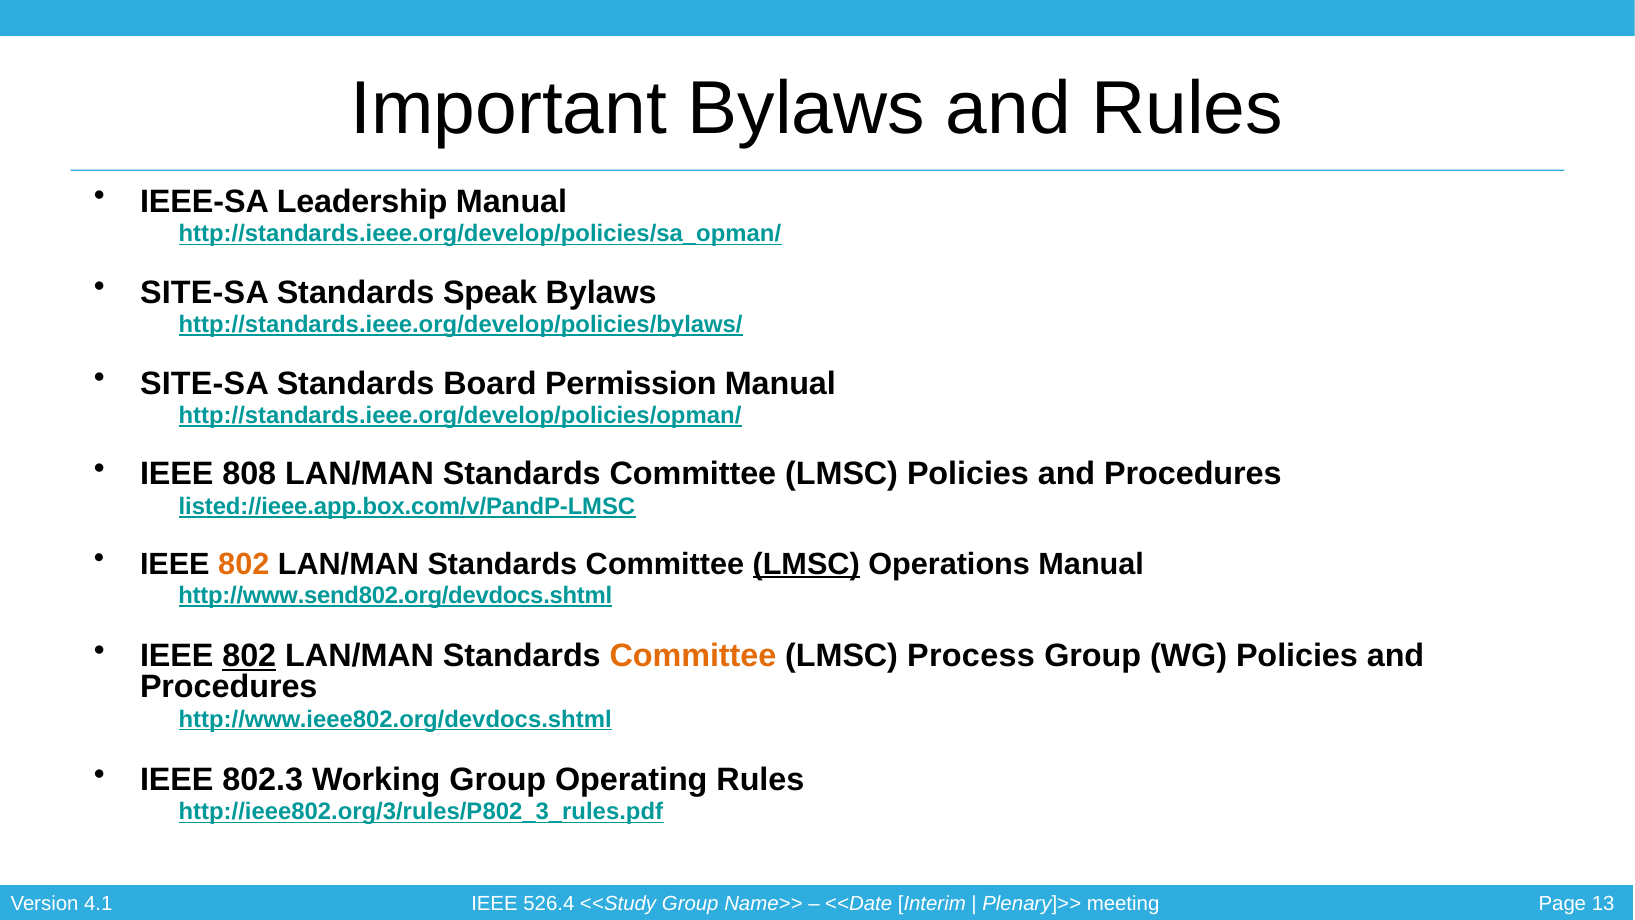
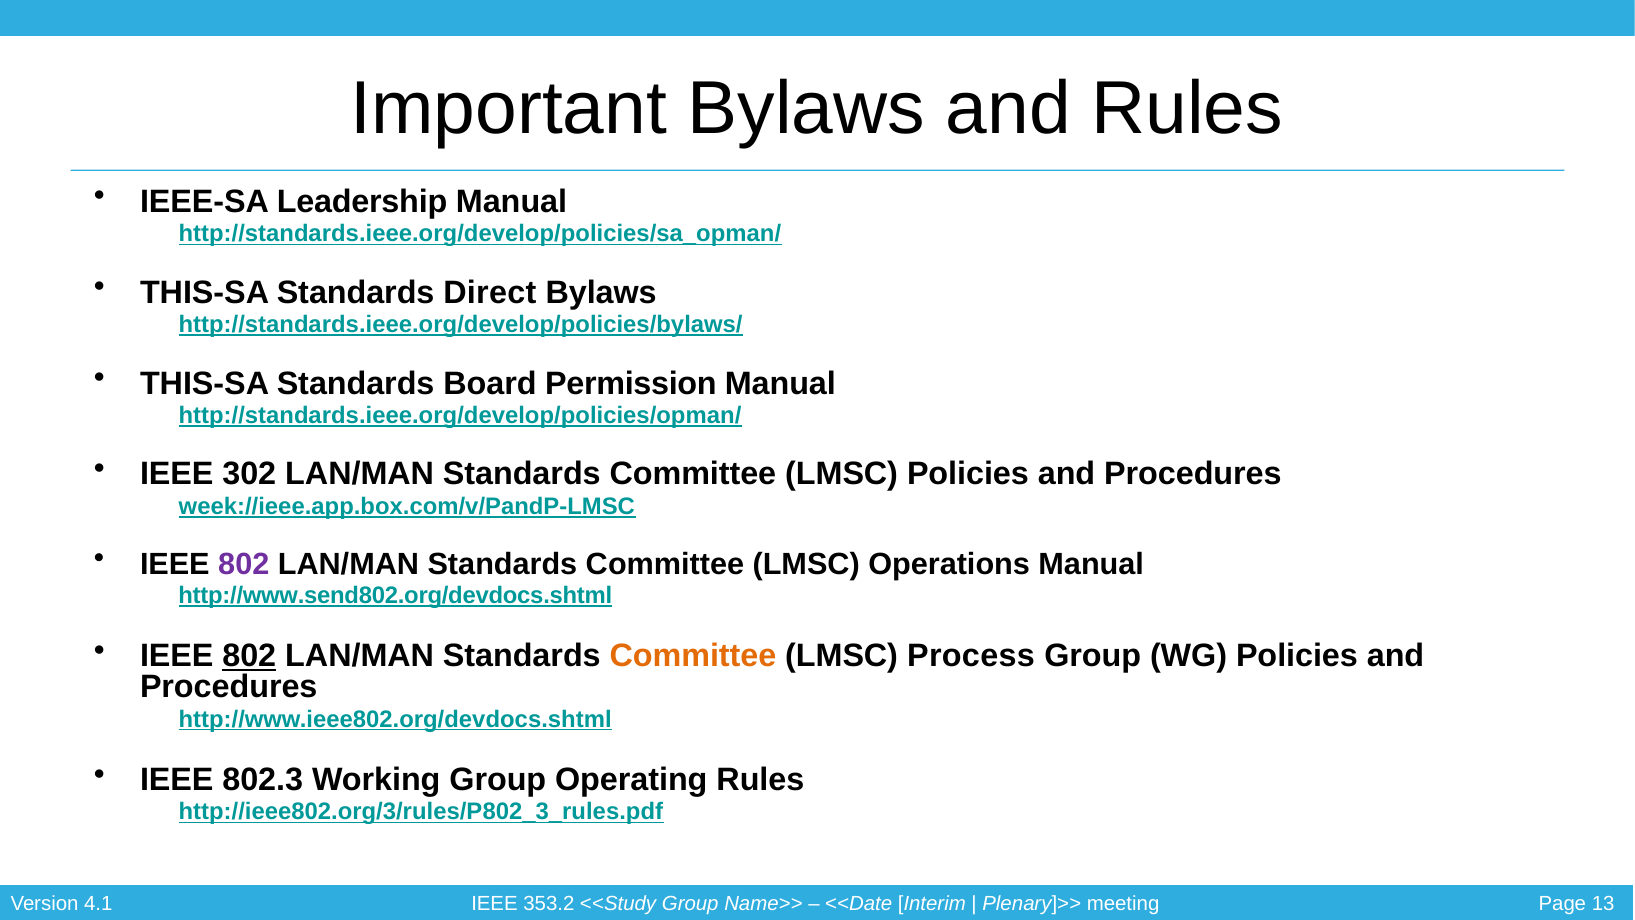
SITE-SA at (204, 292): SITE-SA -> THIS-SA
Speak: Speak -> Direct
SITE-SA at (204, 383): SITE-SA -> THIS-SA
808: 808 -> 302
listed://ieee.app.box.com/v/PandP-LMSC: listed://ieee.app.box.com/v/PandP-LMSC -> week://ieee.app.box.com/v/PandP-LMSC
802 at (244, 564) colour: orange -> purple
LMSC at (806, 564) underline: present -> none
526.4: 526.4 -> 353.2
